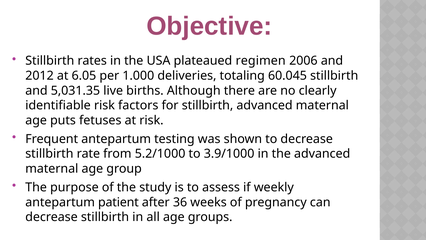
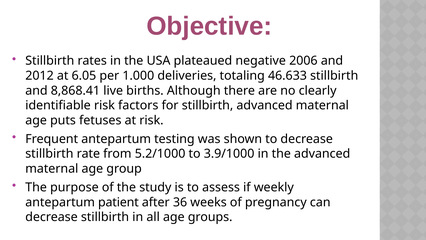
regimen: regimen -> negative
60.045: 60.045 -> 46.633
5,031.35: 5,031.35 -> 8,868.41
